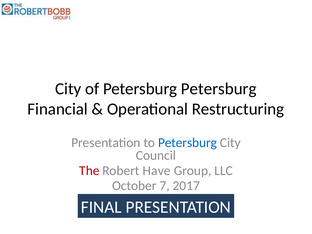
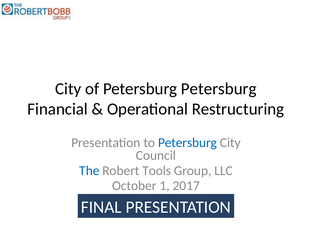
The colour: red -> blue
Have: Have -> Tools
7: 7 -> 1
